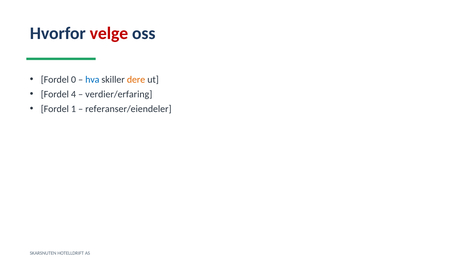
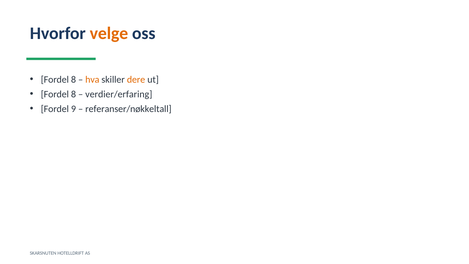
velge colour: red -> orange
0 at (74, 79): 0 -> 8
hva colour: blue -> orange
4 at (74, 94): 4 -> 8
1: 1 -> 9
referanser/eiendeler: referanser/eiendeler -> referanser/nøkkeltall
